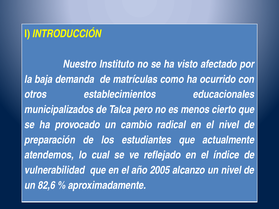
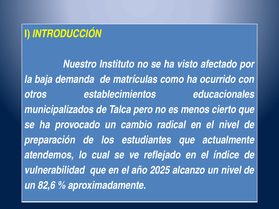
2005: 2005 -> 2025
